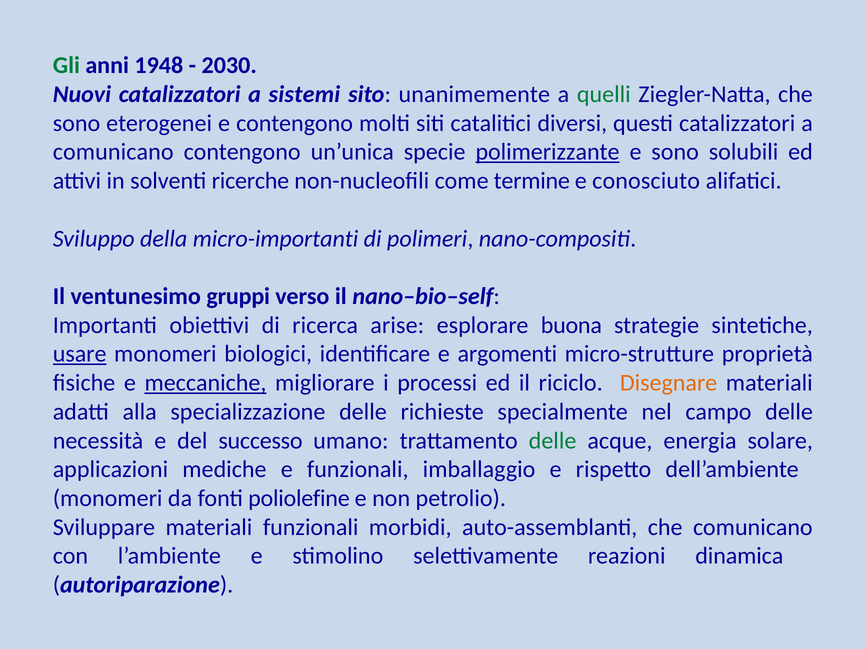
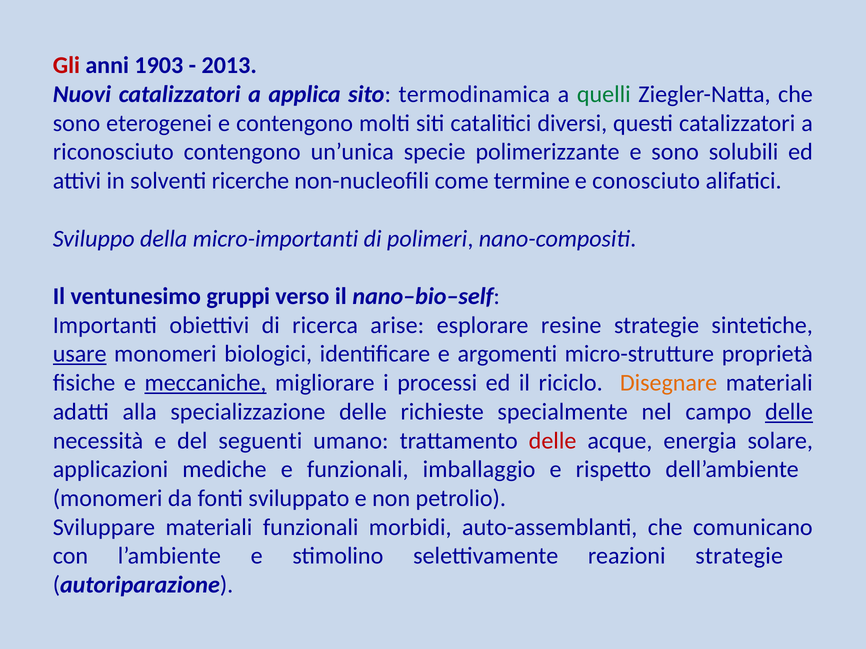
Gli colour: green -> red
1948: 1948 -> 1903
2030: 2030 -> 2013
sistemi: sistemi -> applica
unanimemente: unanimemente -> termodinamica
comunicano at (113, 152): comunicano -> riconosciuto
polimerizzante underline: present -> none
buona: buona -> resine
delle at (789, 412) underline: none -> present
successo: successo -> seguenti
delle at (553, 441) colour: green -> red
poliolefine: poliolefine -> sviluppato
reazioni dinamica: dinamica -> strategie
